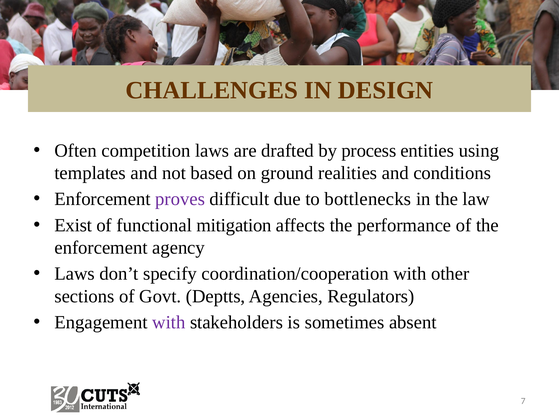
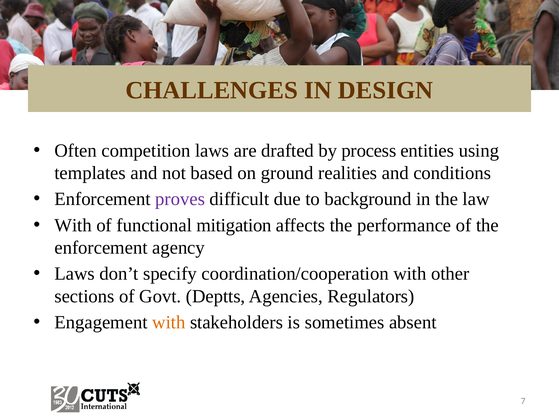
bottlenecks: bottlenecks -> background
Exist at (73, 225): Exist -> With
with at (169, 322) colour: purple -> orange
